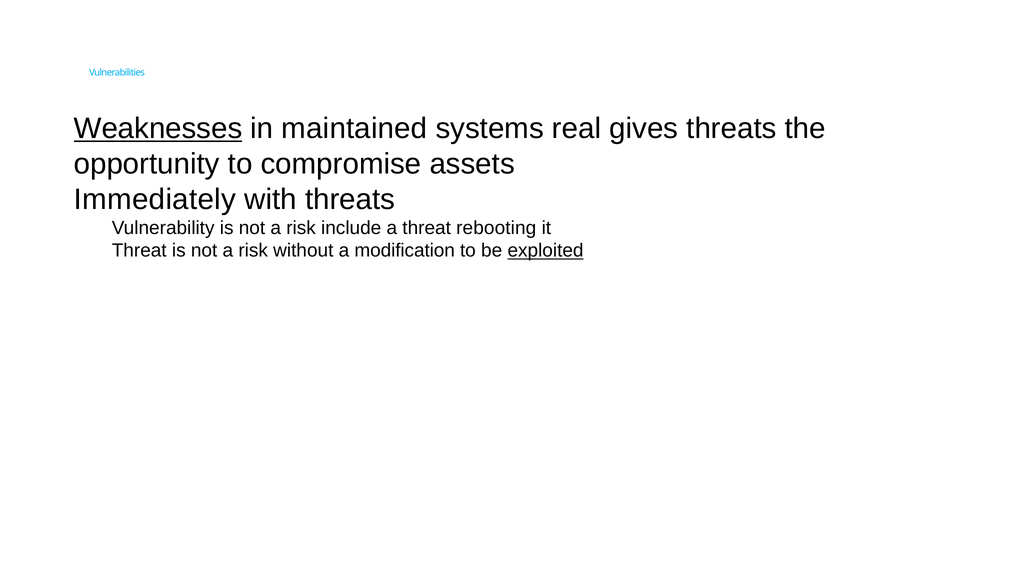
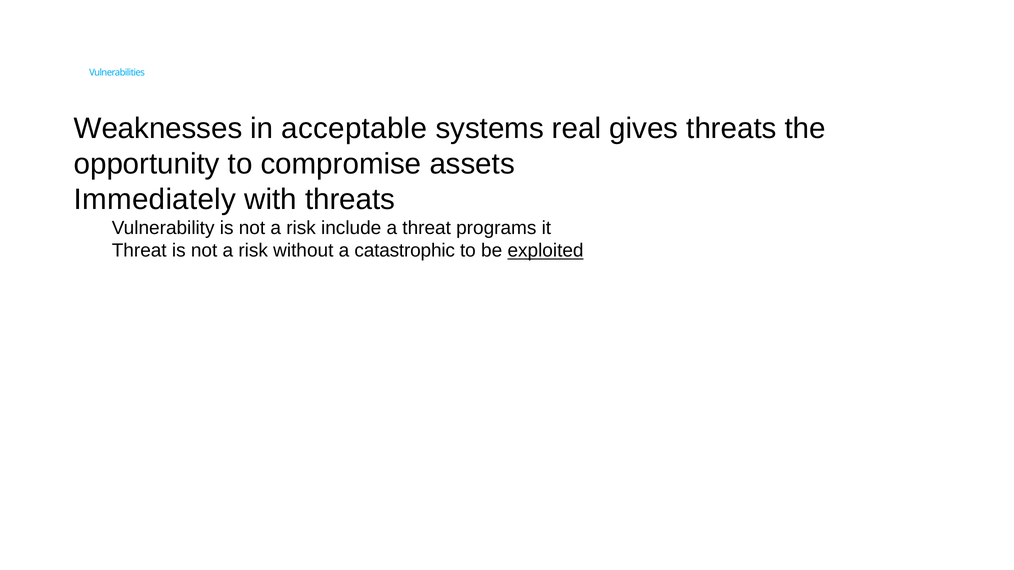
Weaknesses underline: present -> none
maintained: maintained -> acceptable
rebooting: rebooting -> programs
modification: modification -> catastrophic
